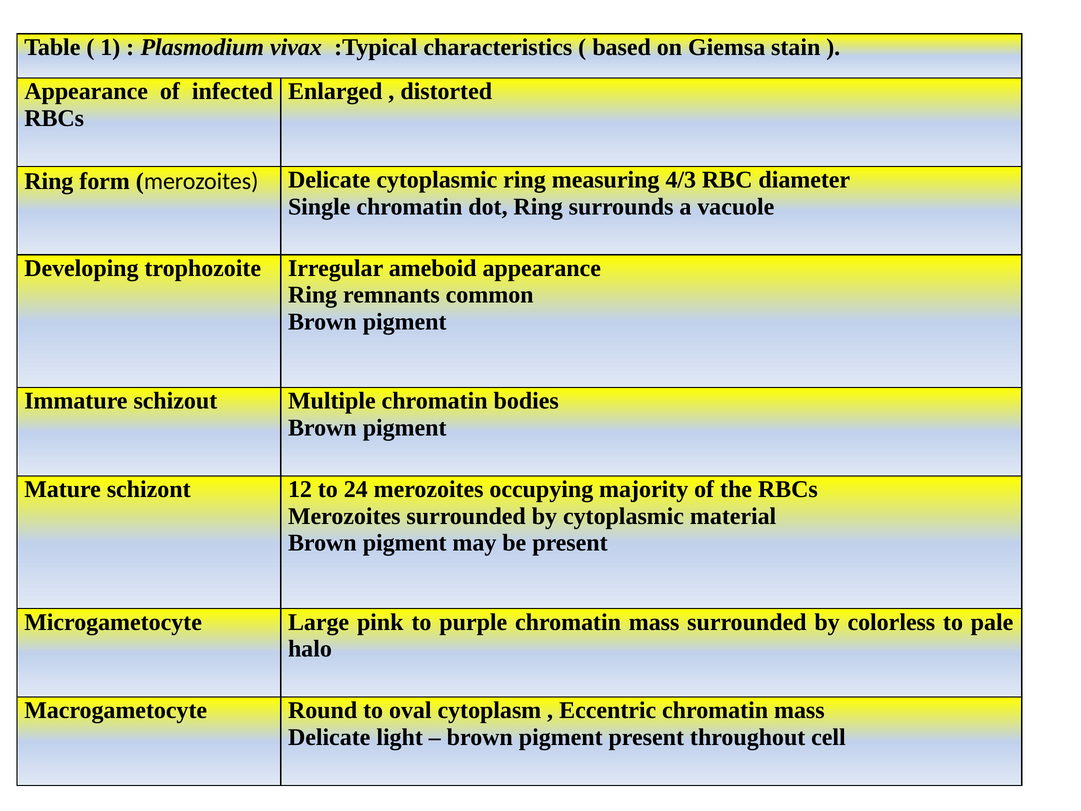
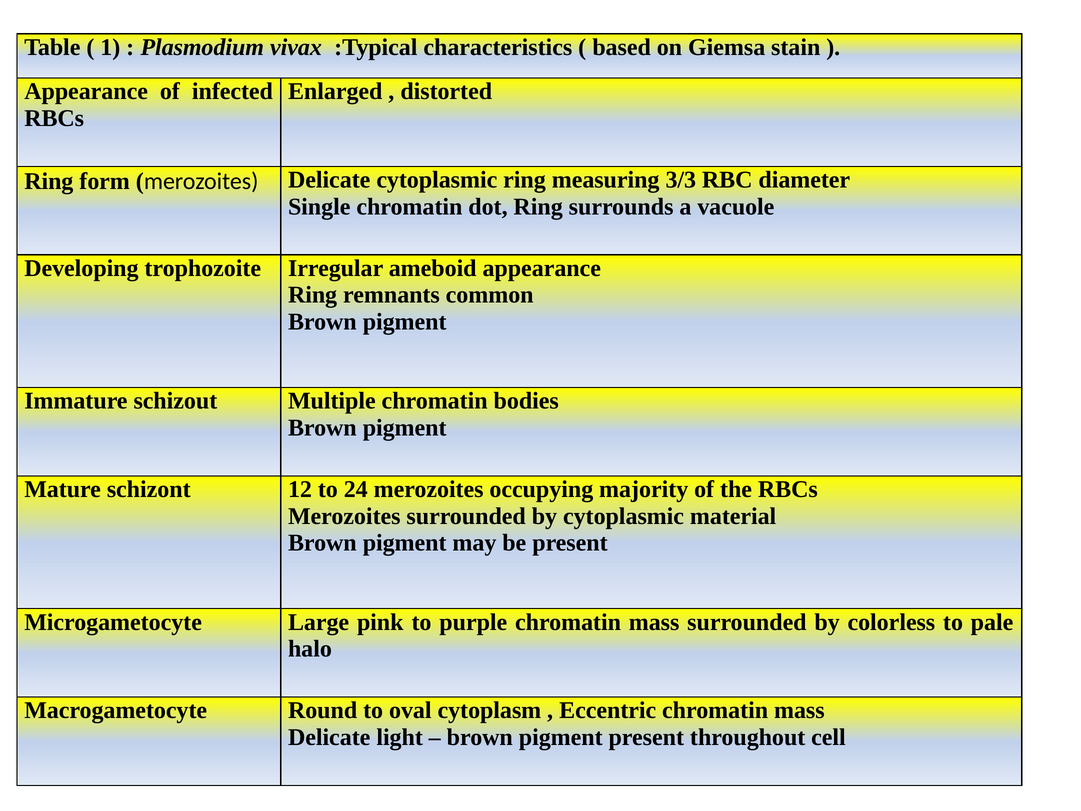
4/3: 4/3 -> 3/3
